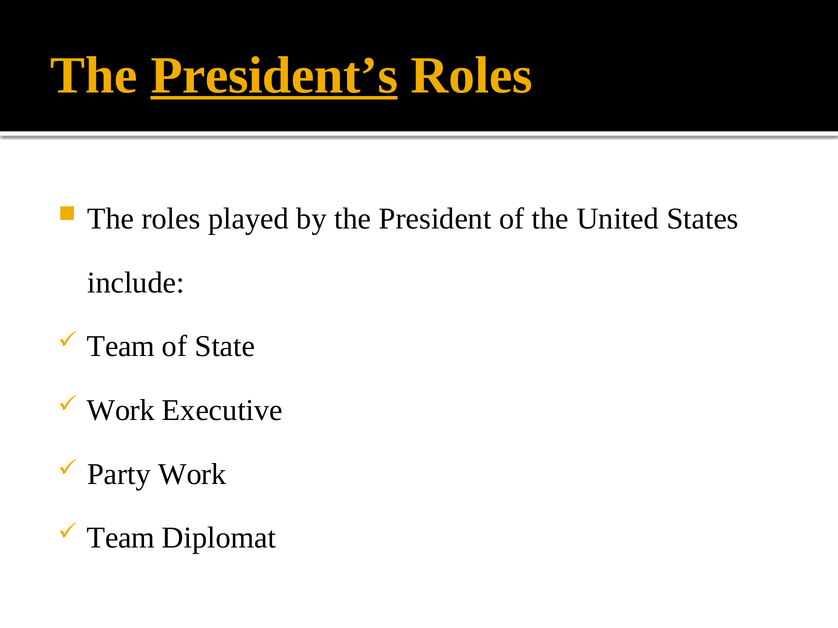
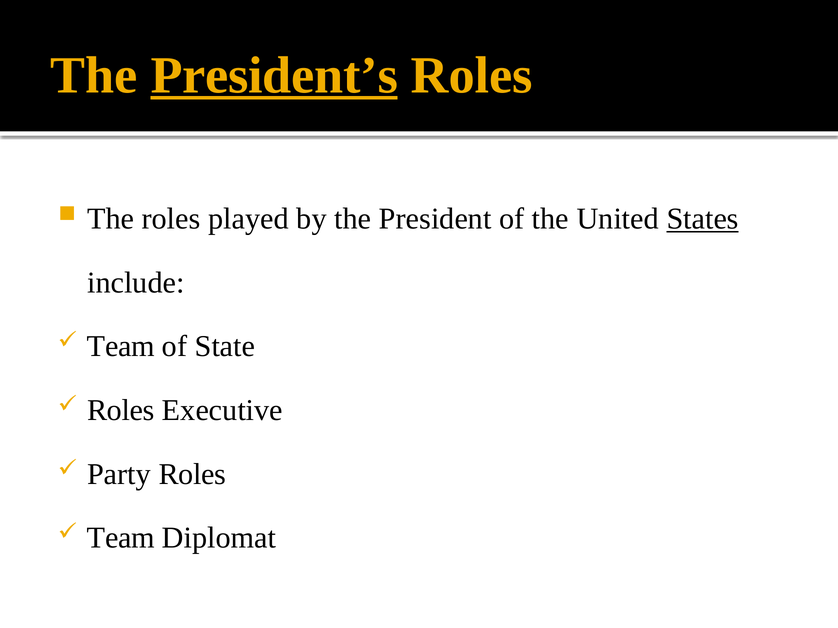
States underline: none -> present
Work at (121, 411): Work -> Roles
Party Work: Work -> Roles
